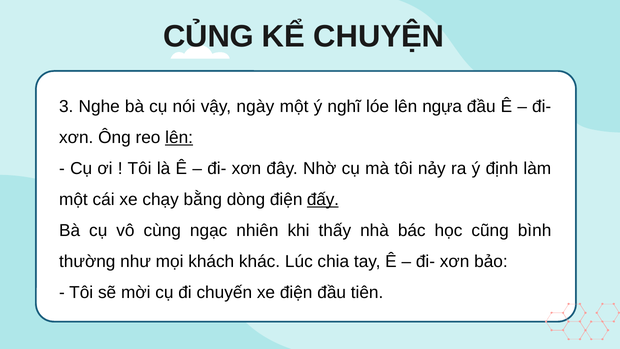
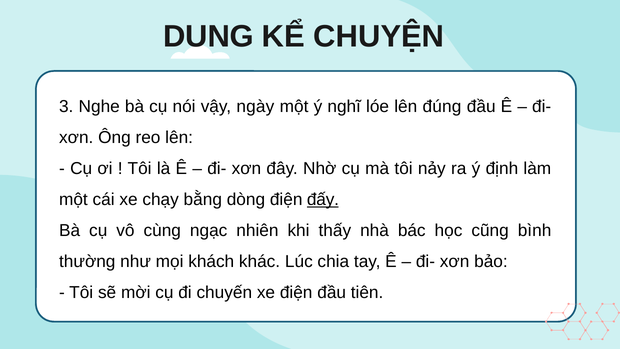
CỦNG: CỦNG -> DUNG
ngựa: ngựa -> đúng
lên at (179, 137) underline: present -> none
